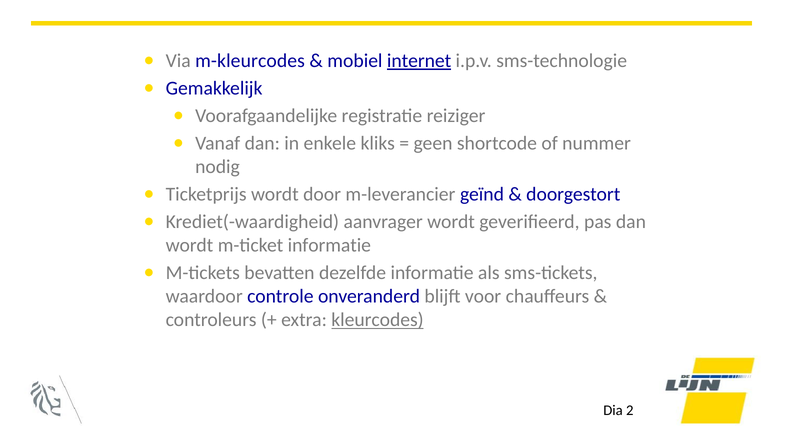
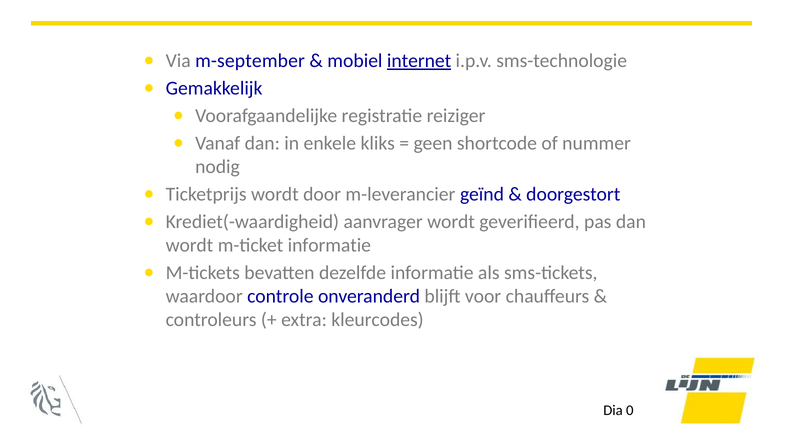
m-kleurcodes: m-kleurcodes -> m-september
kleurcodes underline: present -> none
2: 2 -> 0
